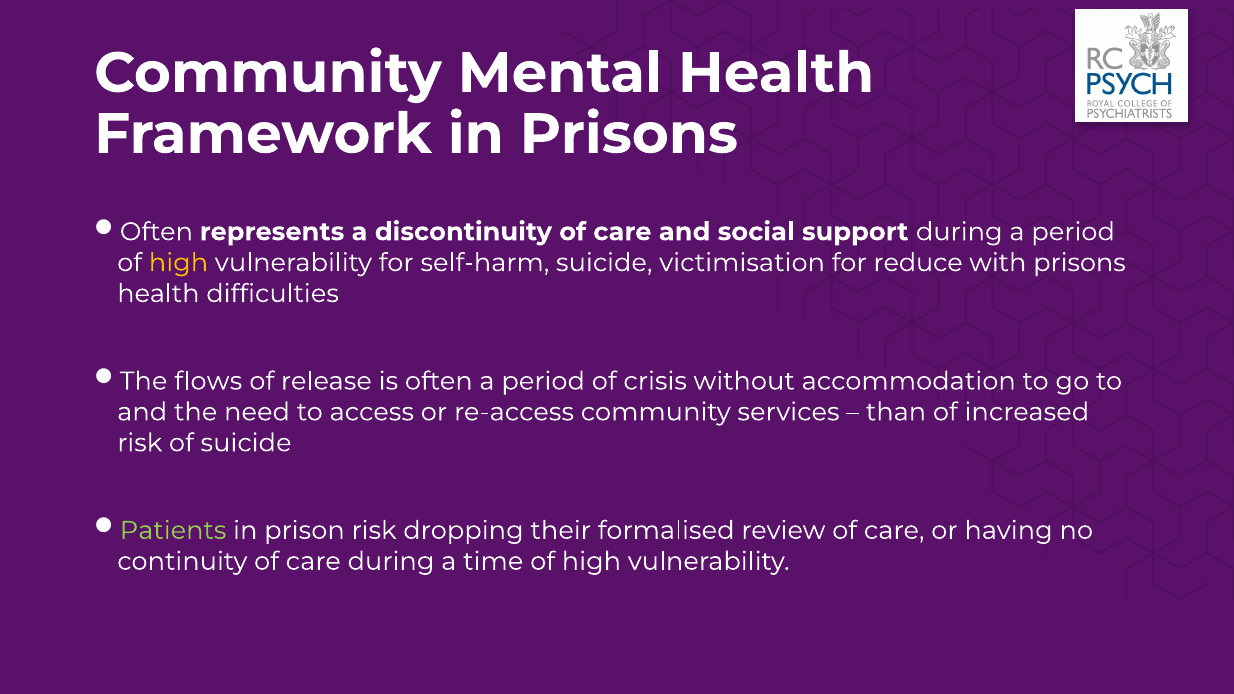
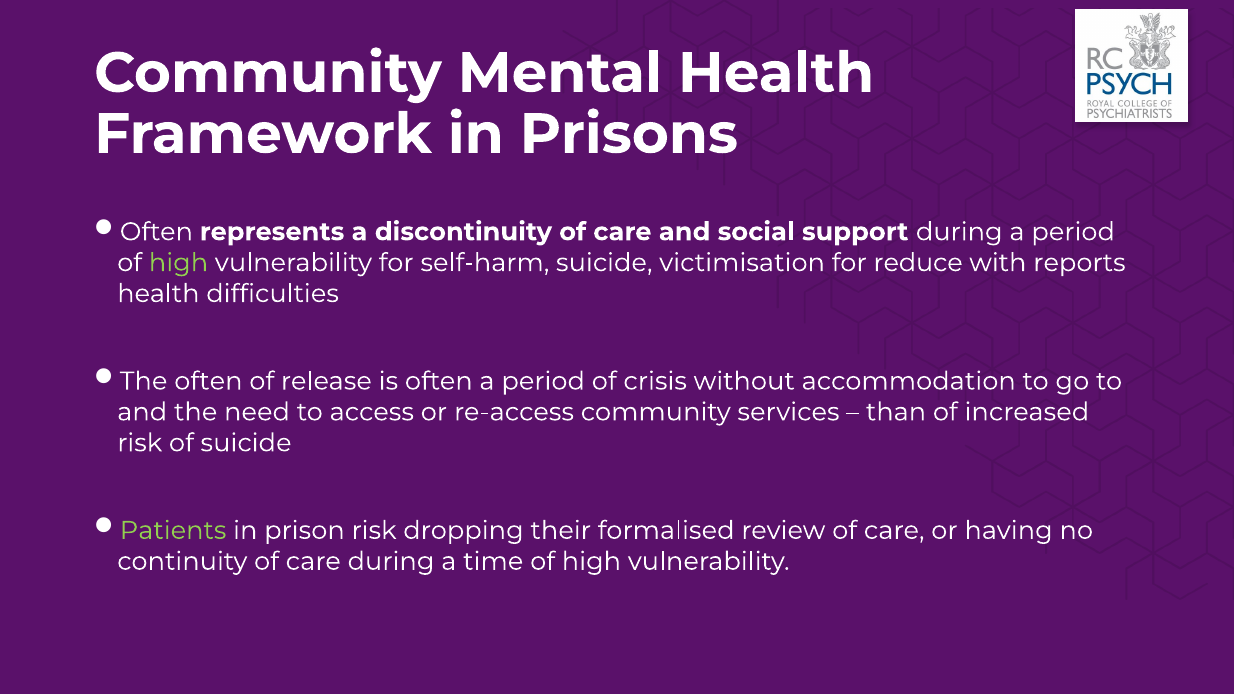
high at (178, 263) colour: yellow -> light green
with prisons: prisons -> reports
The flows: flows -> often
